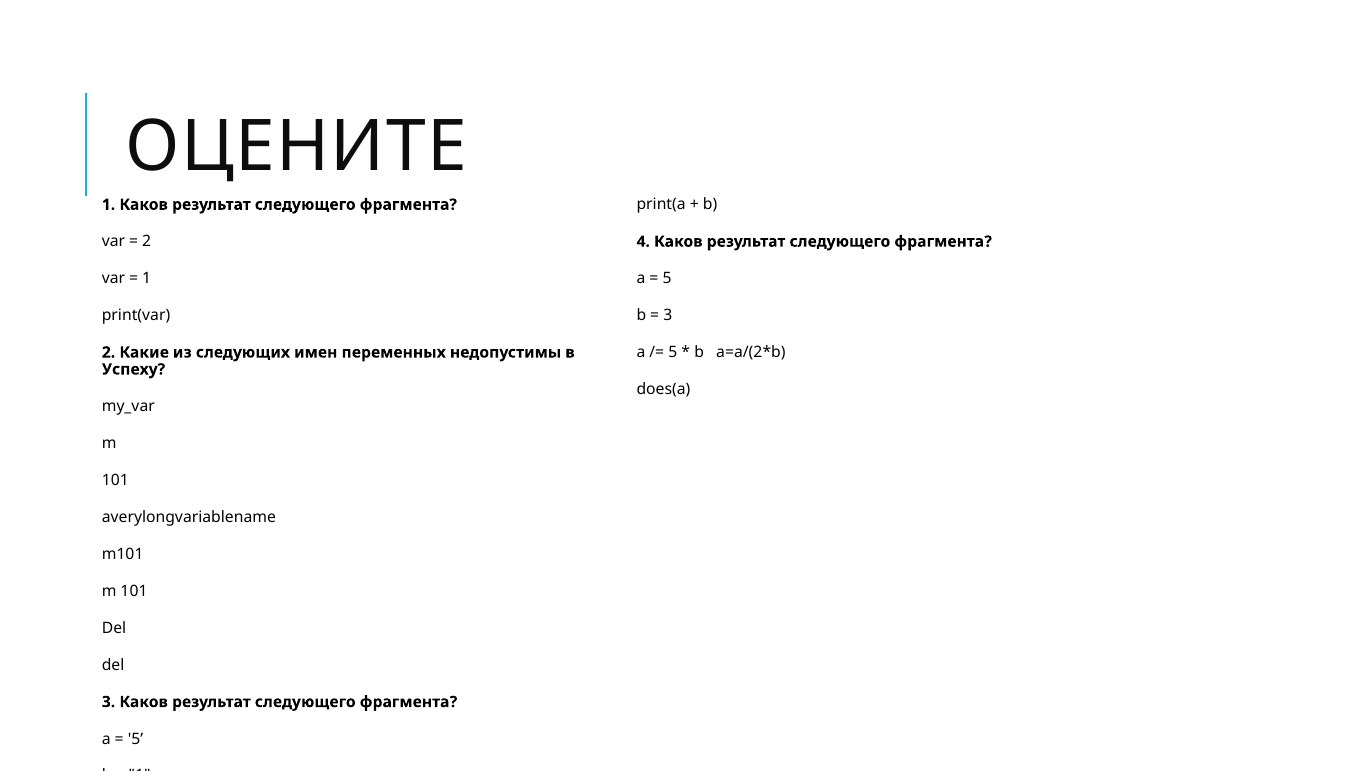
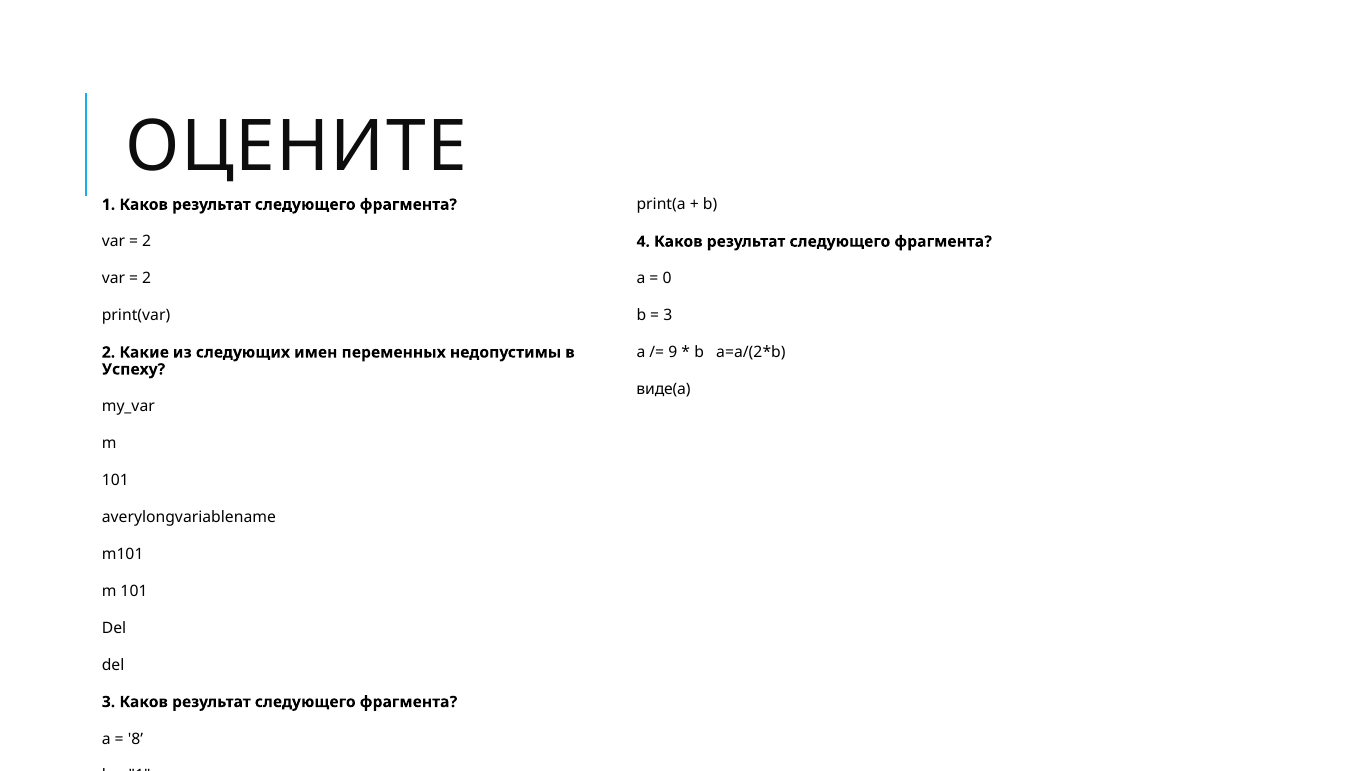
1 at (147, 279): 1 -> 2
5 at (667, 279): 5 -> 0
5 at (673, 352): 5 -> 9
does(a: does(a -> виде(a
5 at (135, 739): 5 -> 8
